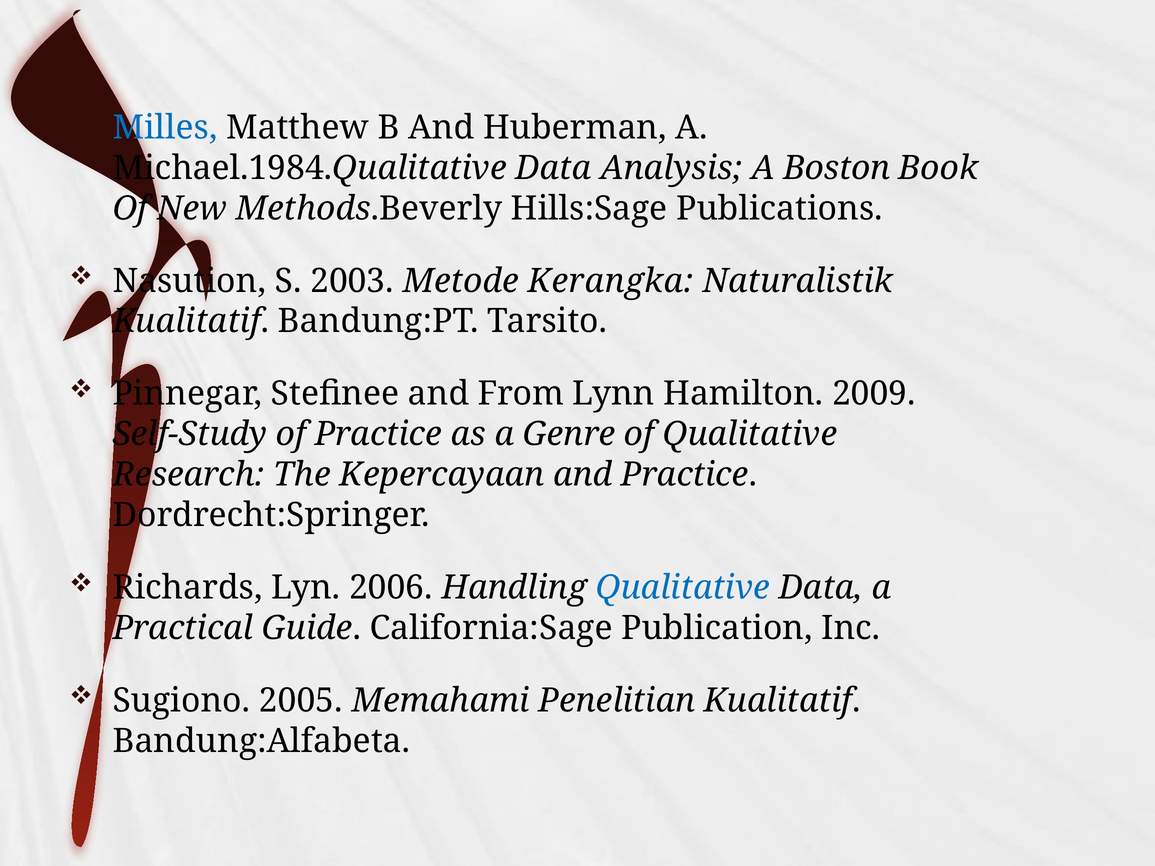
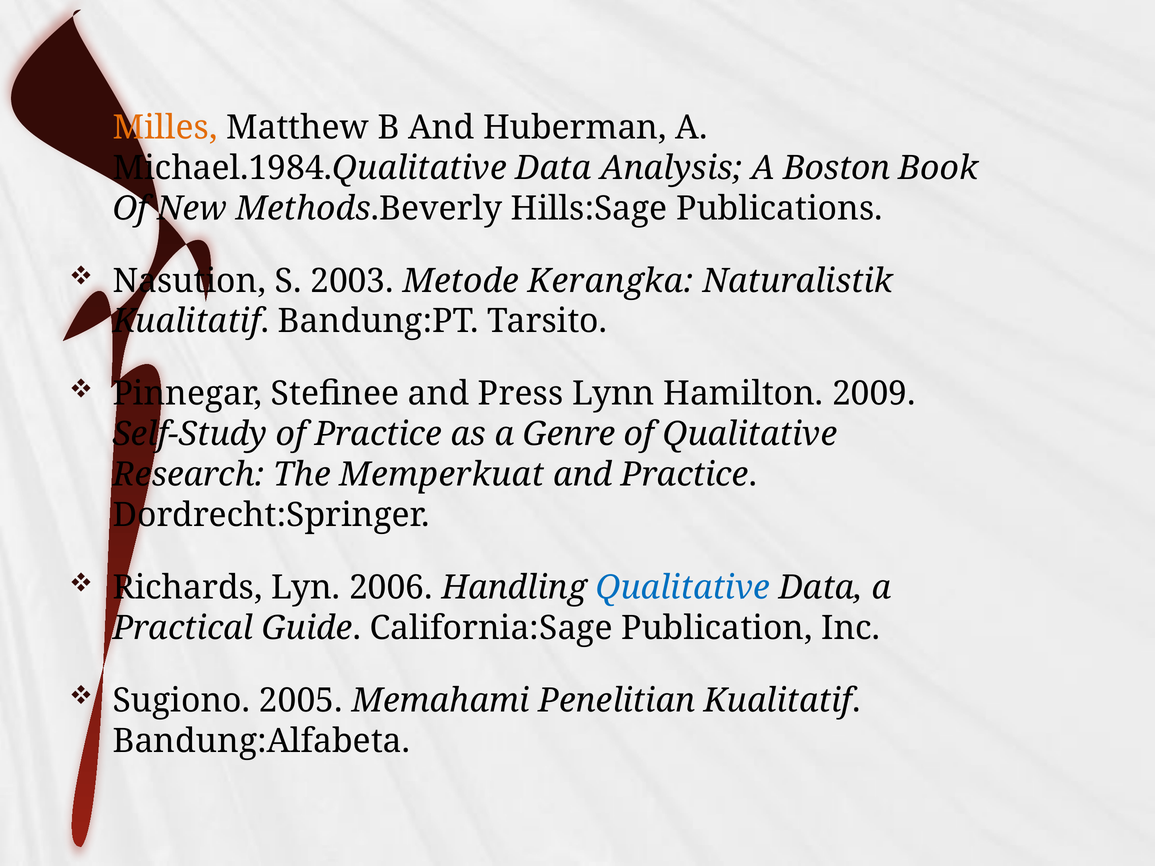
Milles colour: blue -> orange
From: From -> Press
Kepercayaan: Kepercayaan -> Memperkuat
